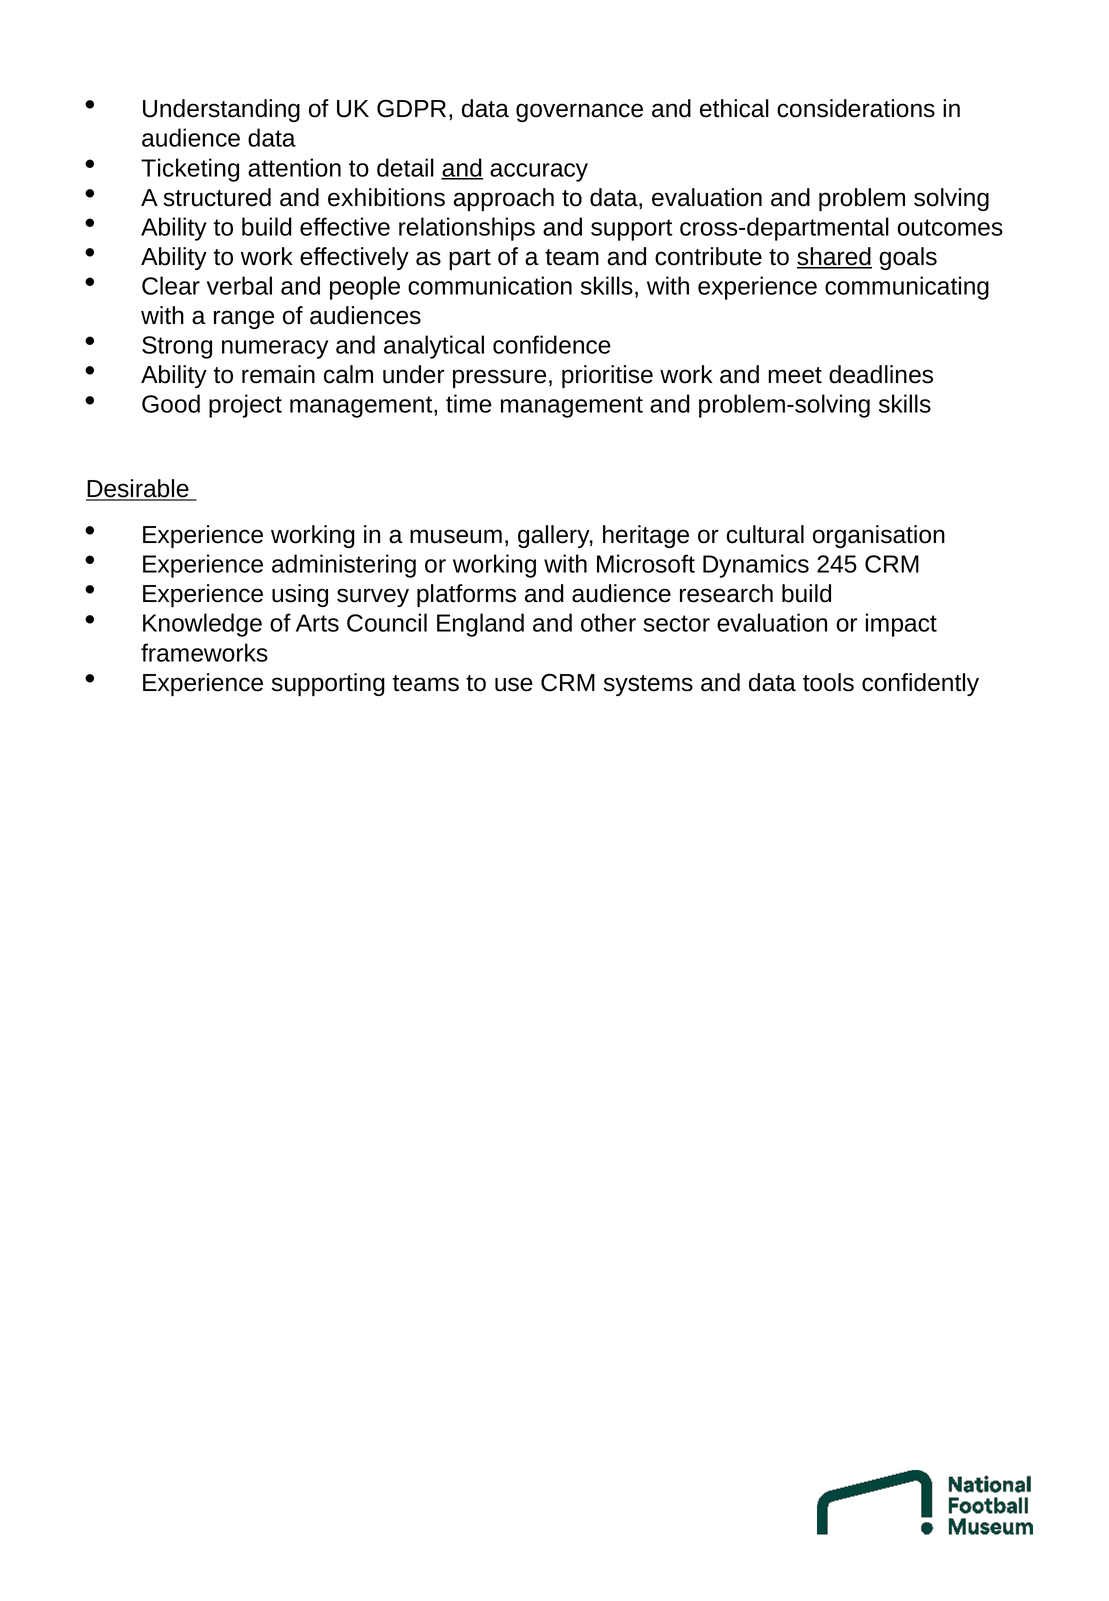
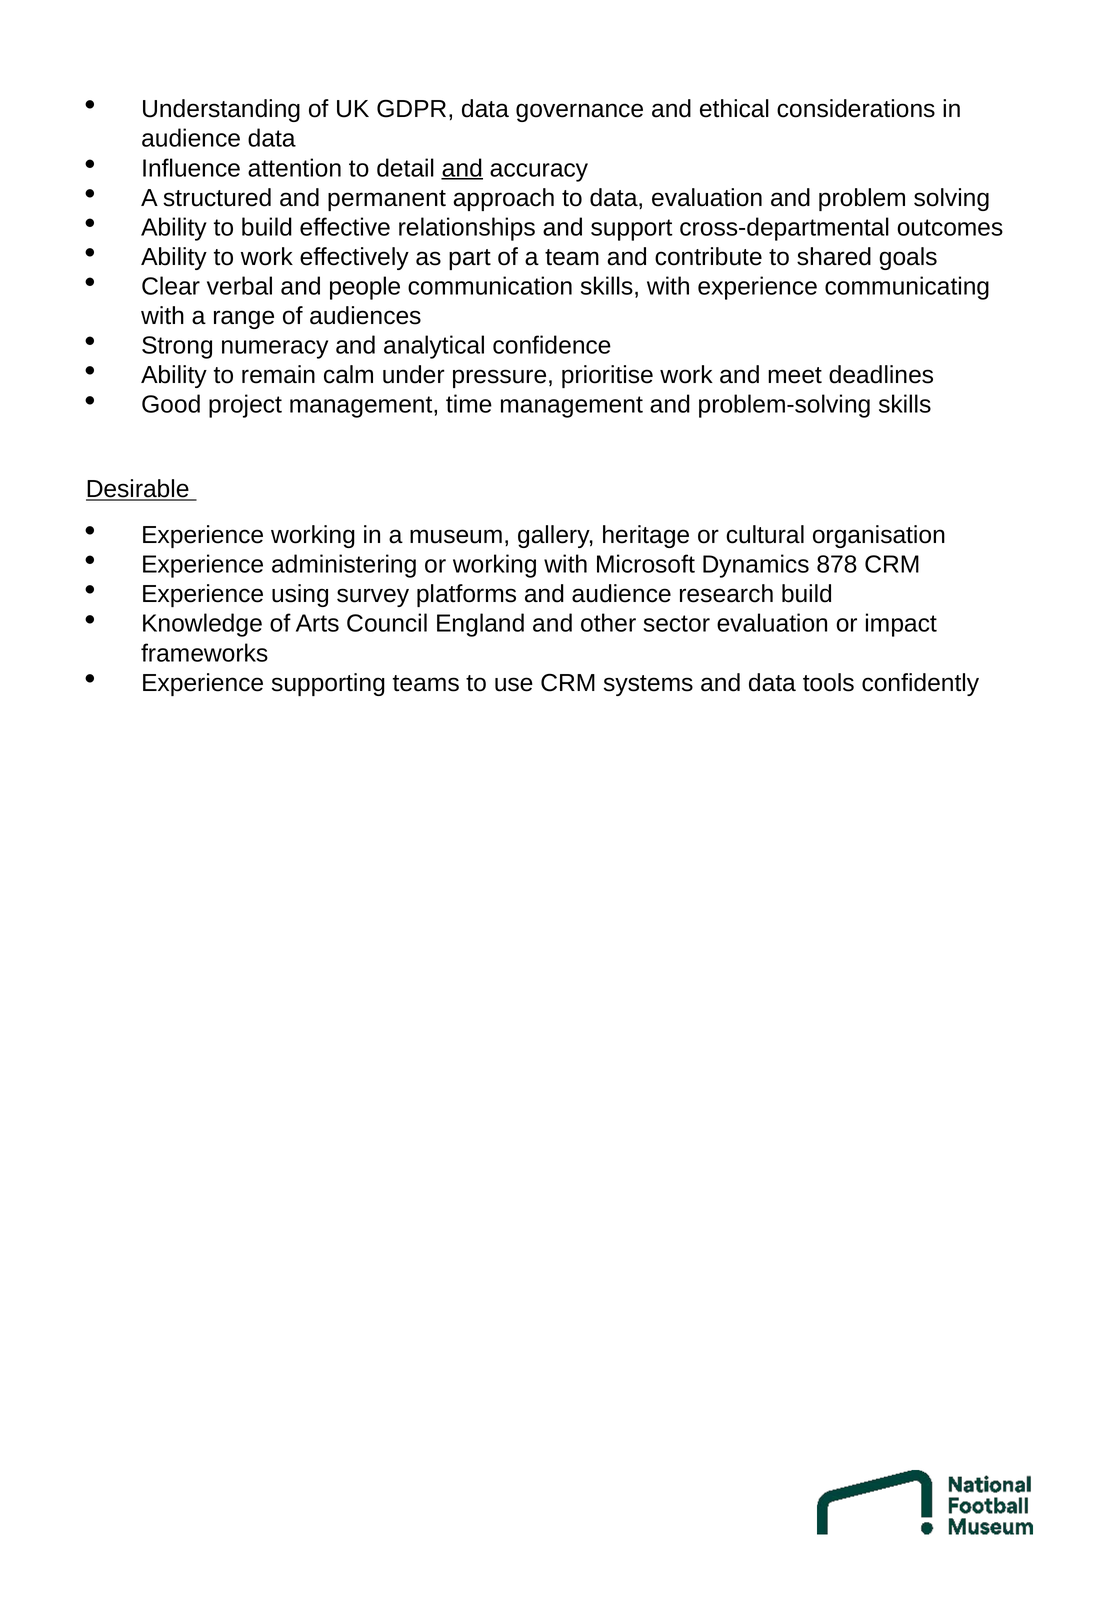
Ticketing: Ticketing -> Influence
exhibitions: exhibitions -> permanent
shared underline: present -> none
245: 245 -> 878
